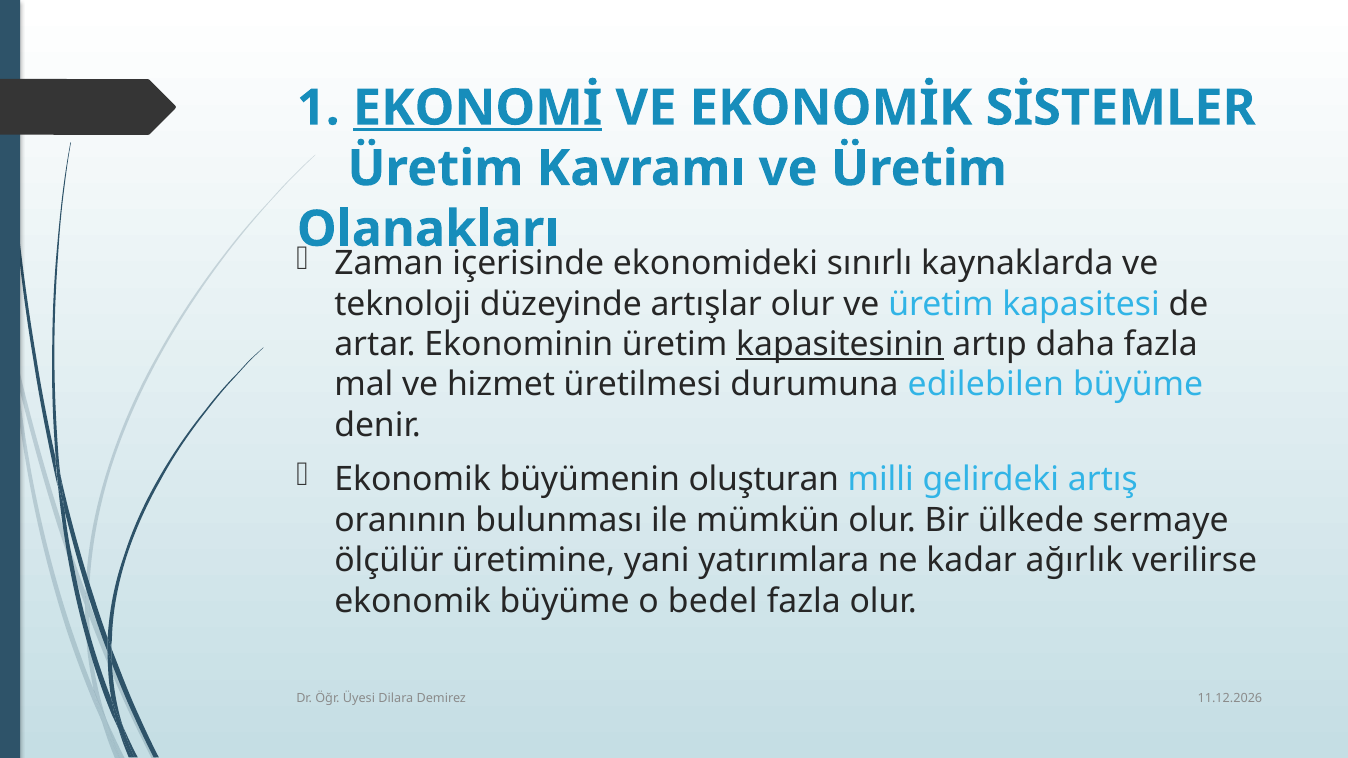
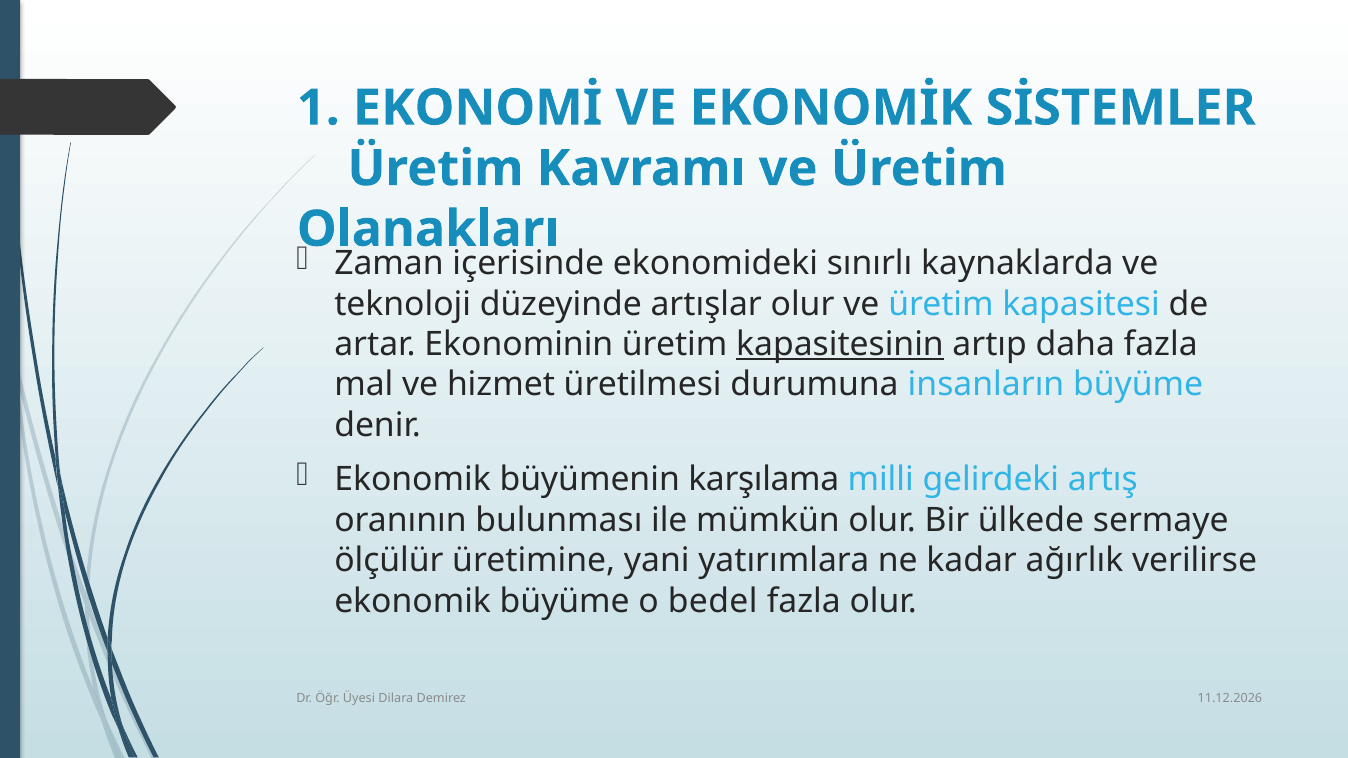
EKONOMİ underline: present -> none
edilebilen: edilebilen -> insanların
oluşturan: oluşturan -> karşılama
